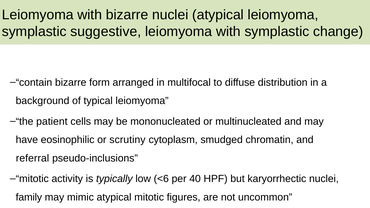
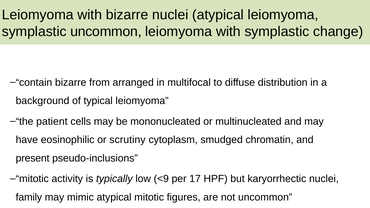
symplastic suggestive: suggestive -> uncommon
form: form -> from
referral: referral -> present
<6: <6 -> <9
40: 40 -> 17
